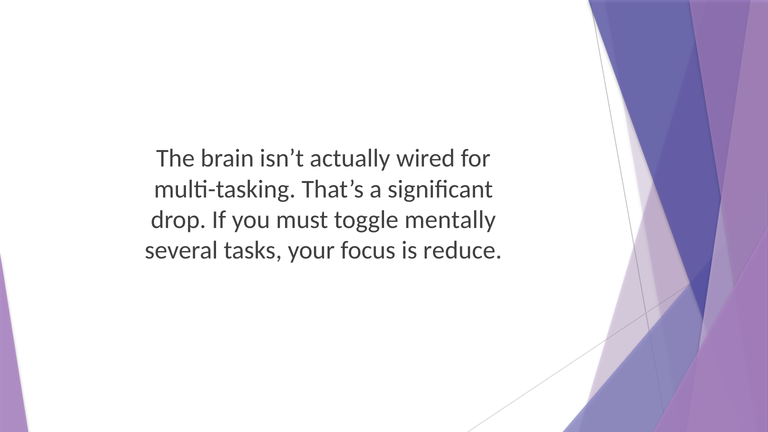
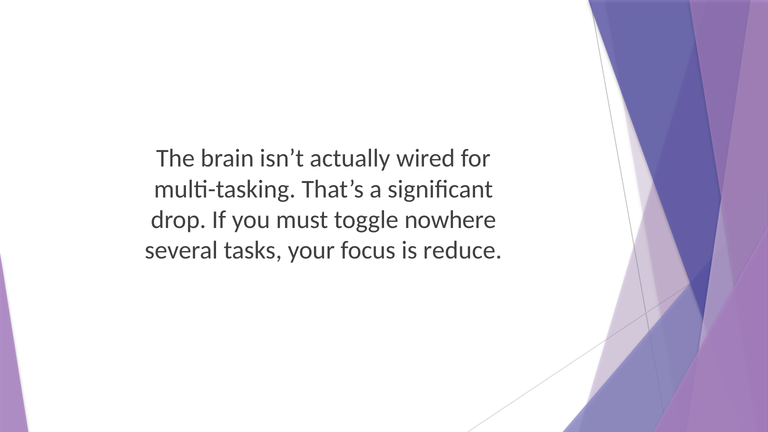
mentally: mentally -> nowhere
